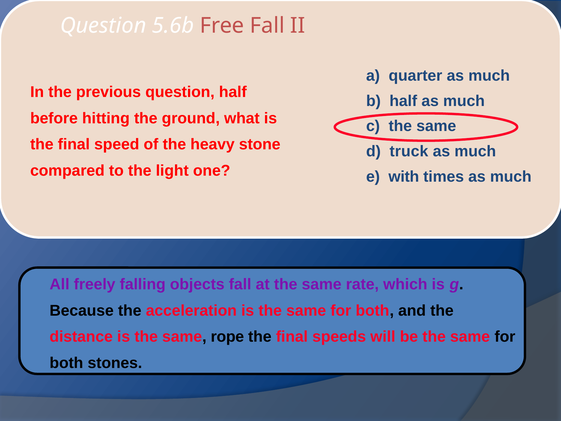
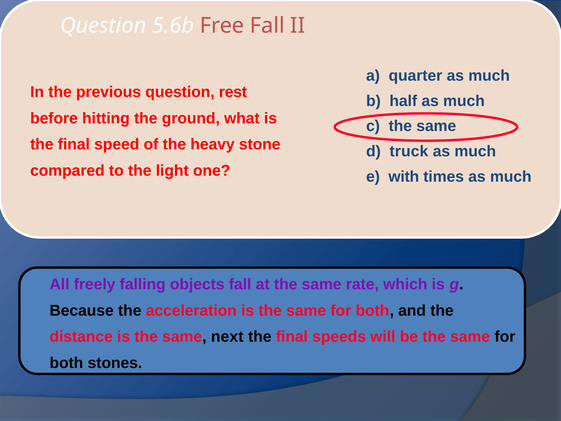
question half: half -> rest
rope: rope -> next
